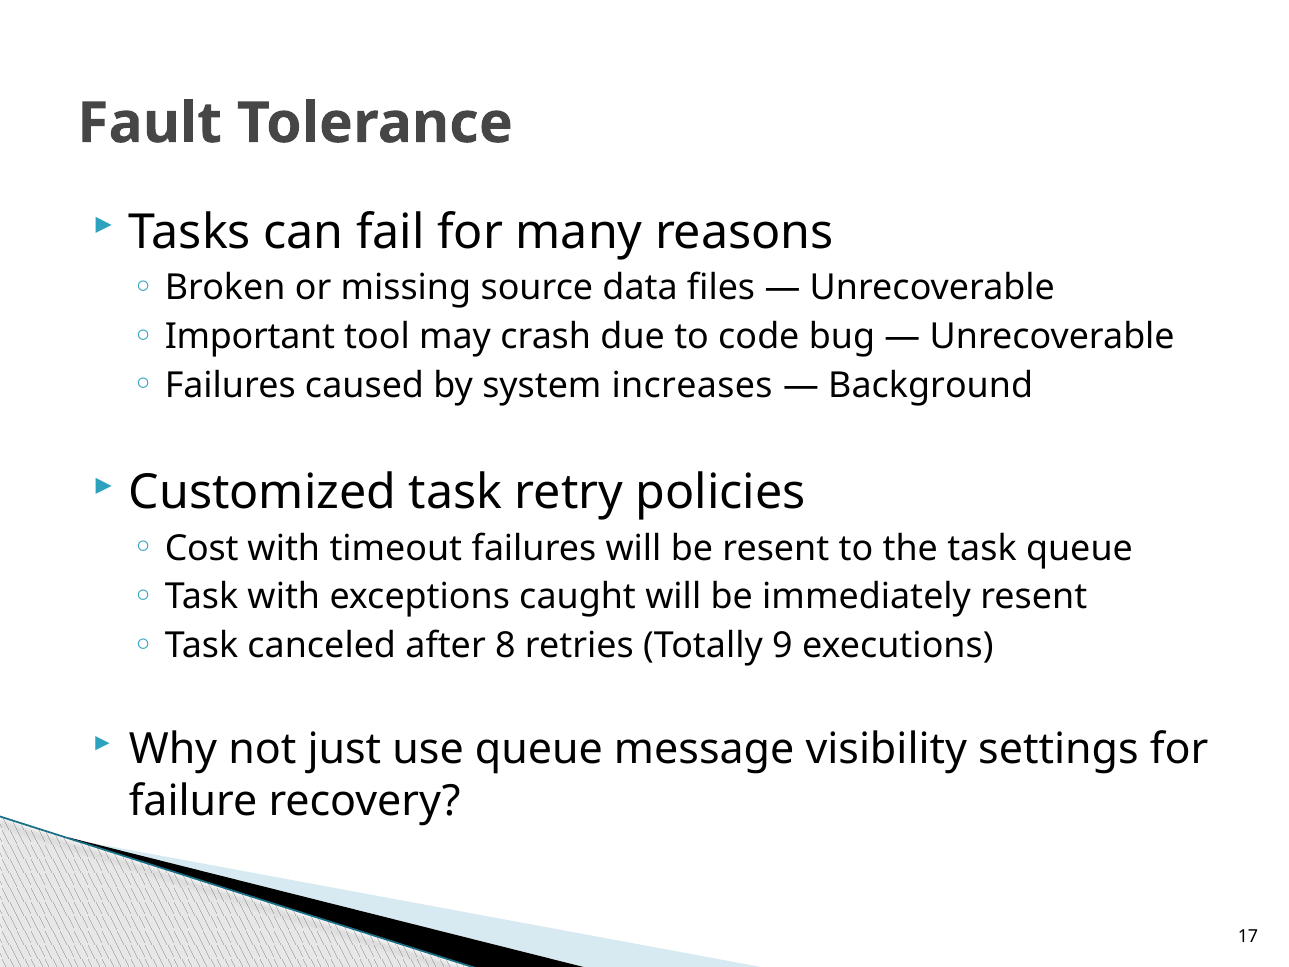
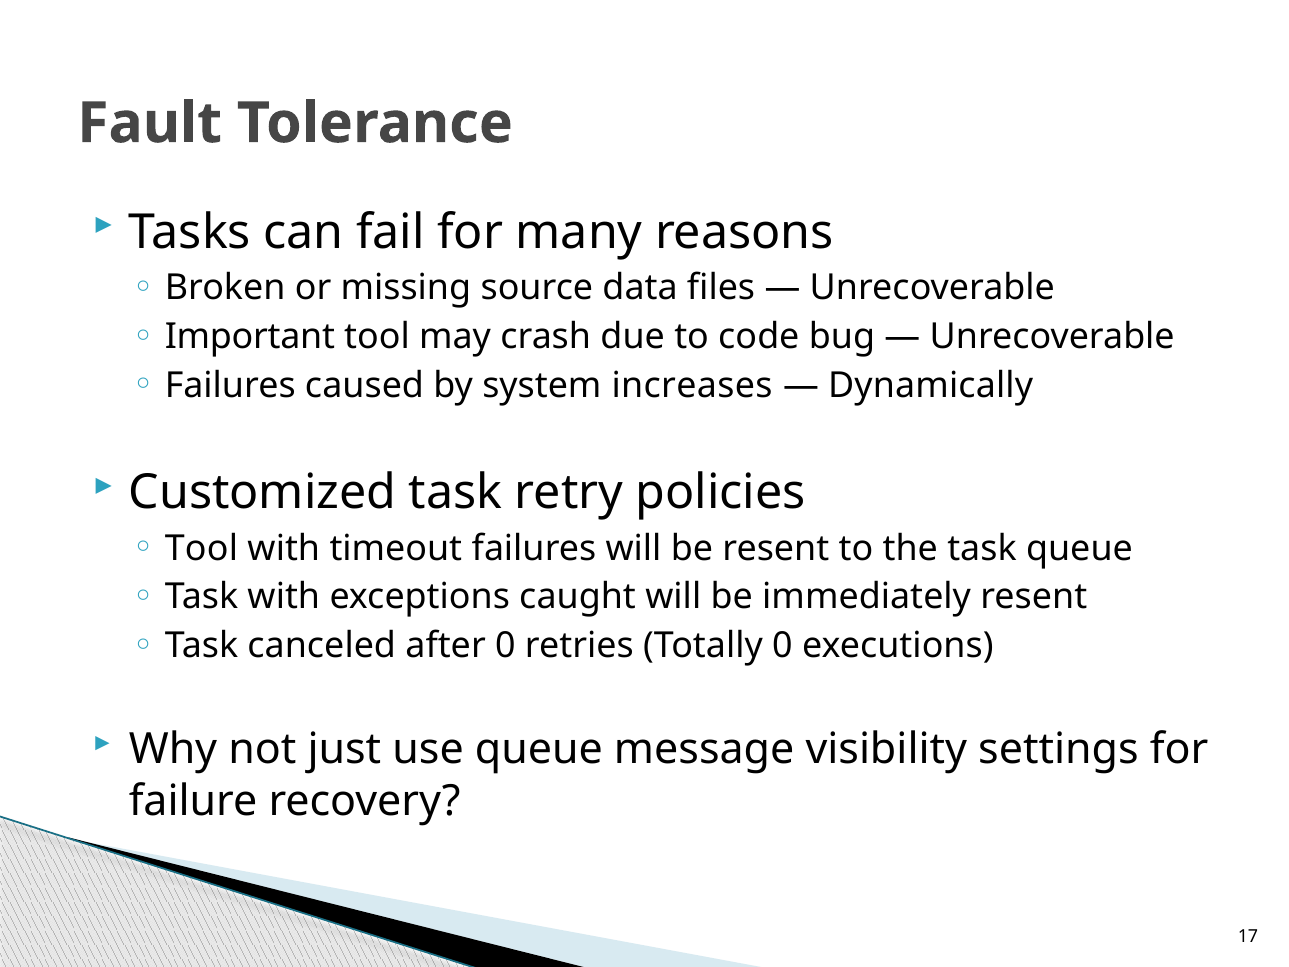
Background: Background -> Dynamically
Cost at (202, 548): Cost -> Tool
after 8: 8 -> 0
Totally 9: 9 -> 0
